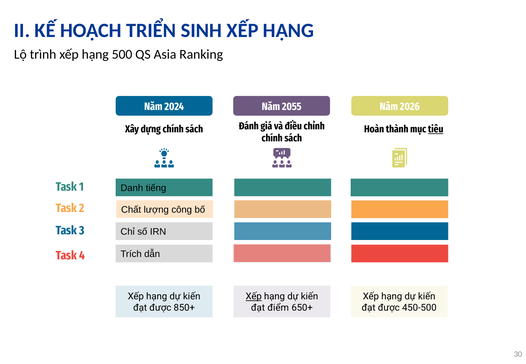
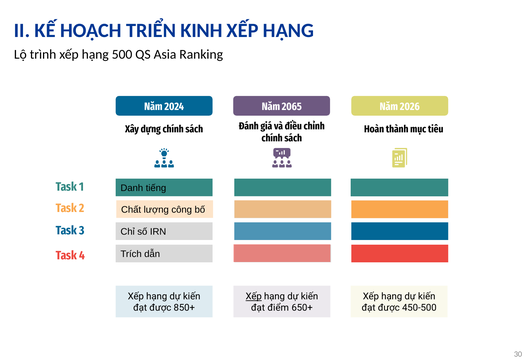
SINH: SINH -> KINH
2055: 2055 -> 2065
tiêu underline: present -> none
